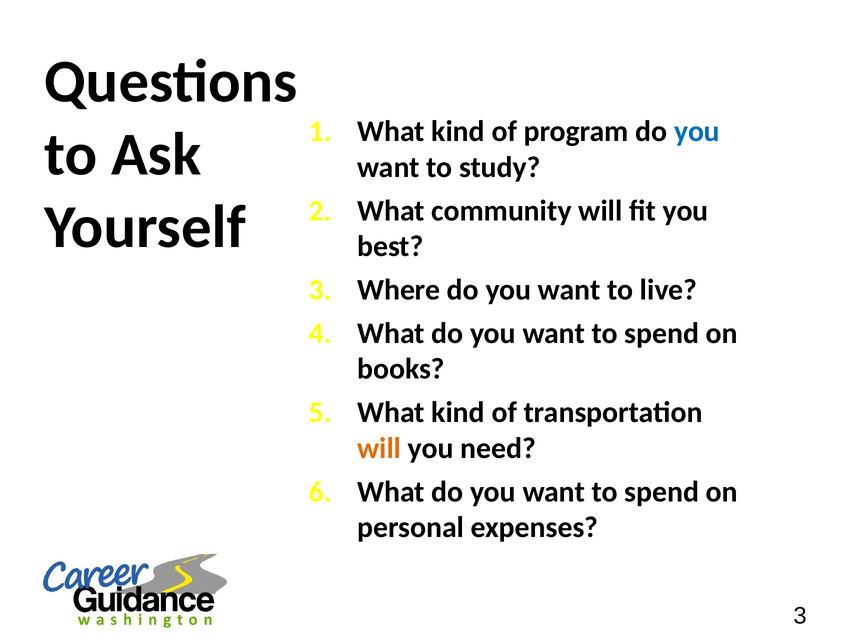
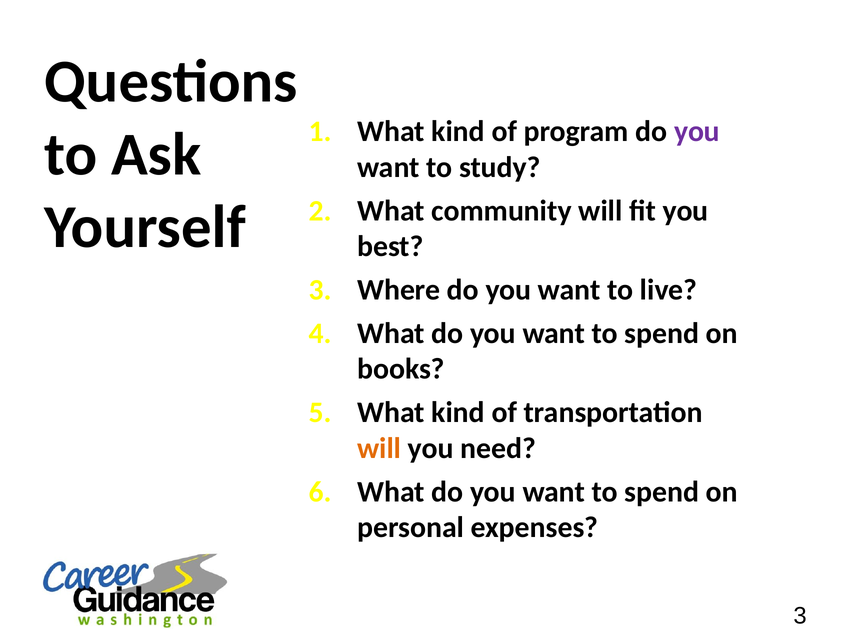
you at (697, 132) colour: blue -> purple
